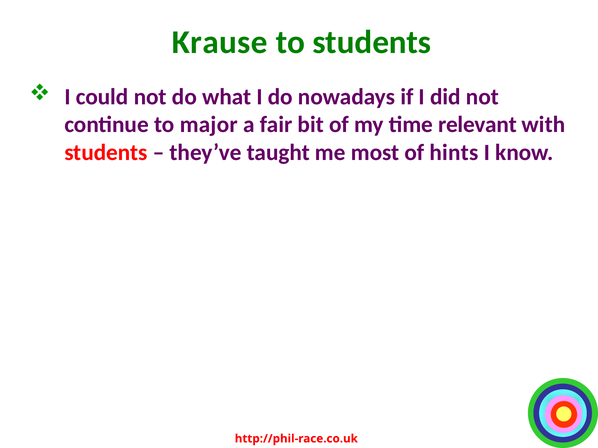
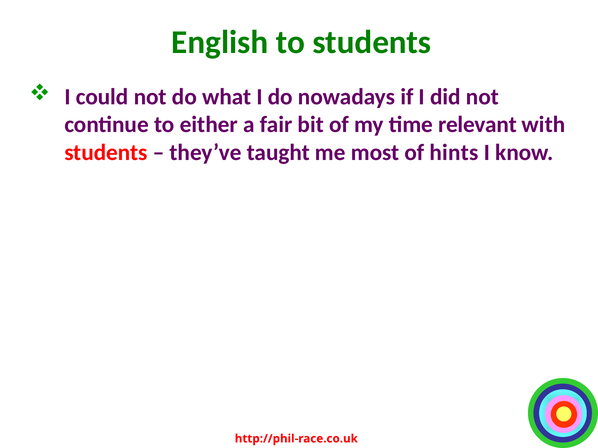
Krause: Krause -> English
major: major -> either
